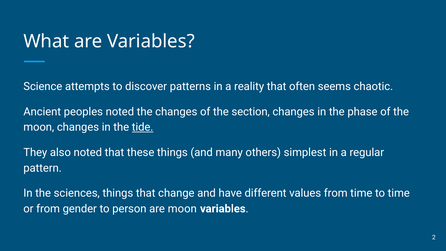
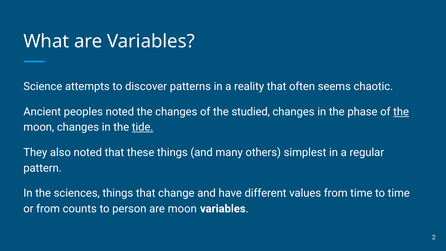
section: section -> studied
the at (401, 112) underline: none -> present
gender: gender -> counts
